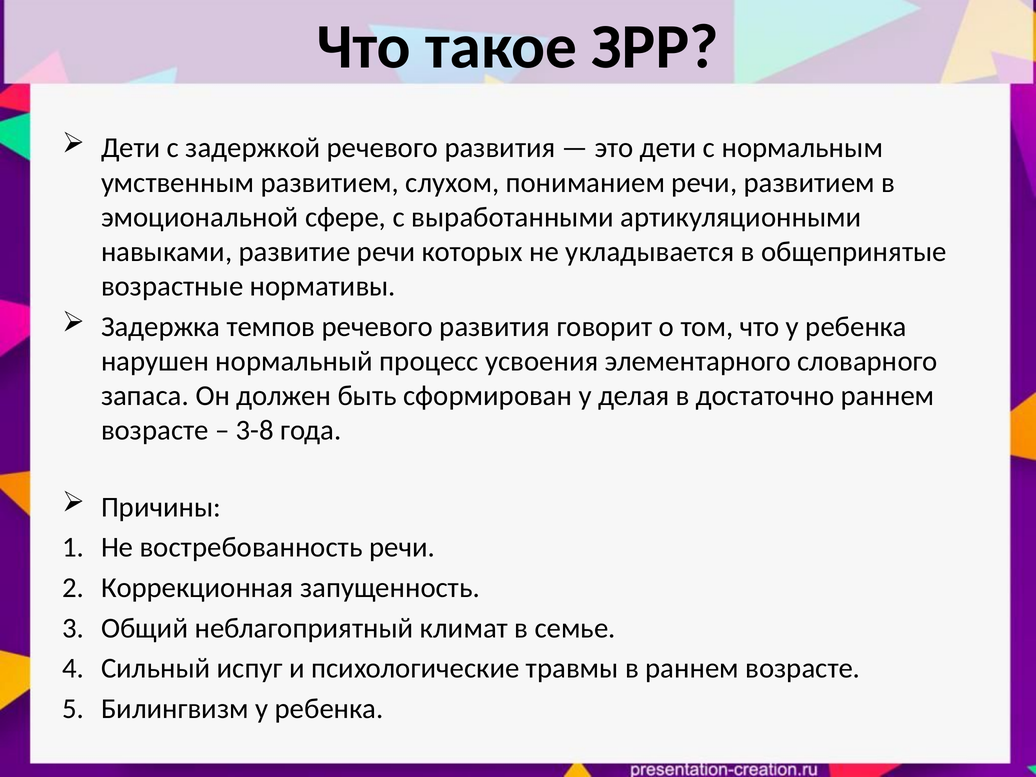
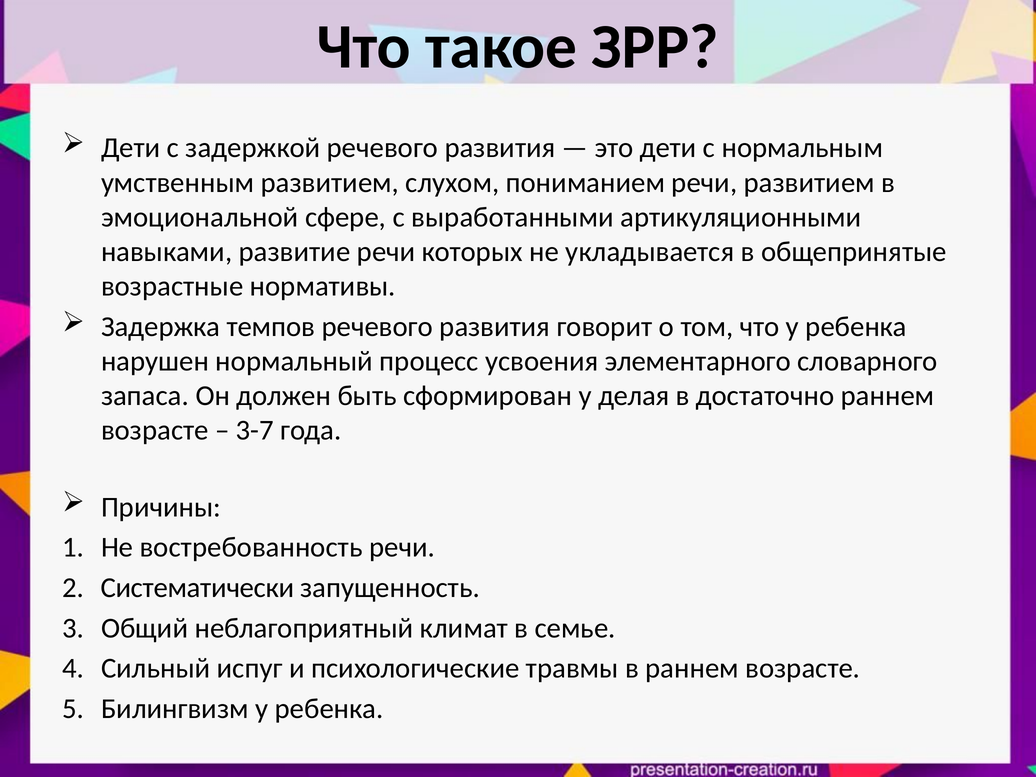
3-8: 3-8 -> 3-7
Коррекционная: Коррекционная -> Систематически
